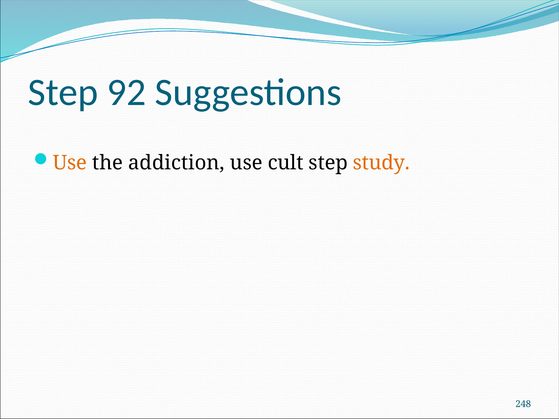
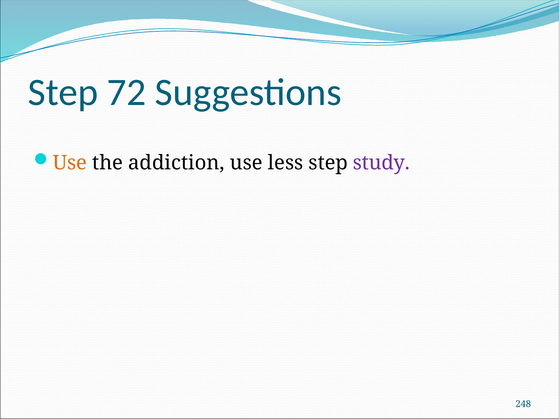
92: 92 -> 72
cult: cult -> less
study colour: orange -> purple
